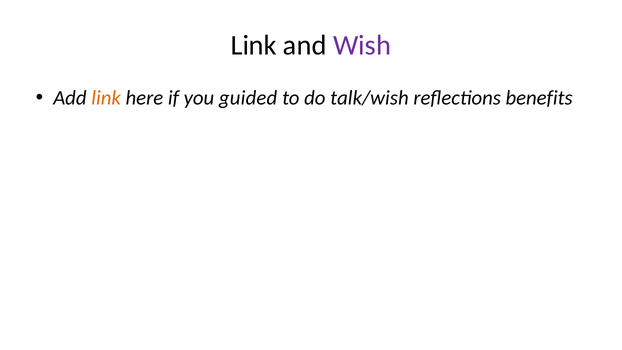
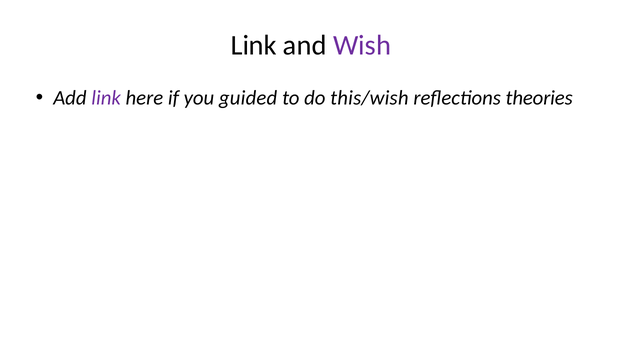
link at (106, 98) colour: orange -> purple
talk/wish: talk/wish -> this/wish
benefits: benefits -> theories
